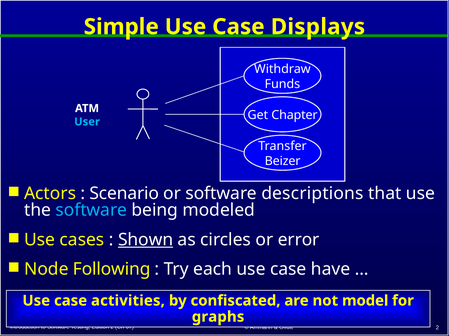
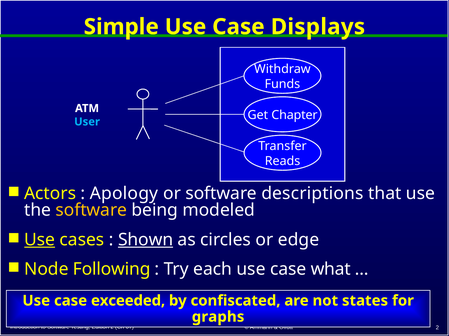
Beizer: Beizer -> Reads
Scenario: Scenario -> Apology
software at (91, 211) colour: light blue -> yellow
Use at (40, 240) underline: none -> present
error: error -> edge
have: have -> what
activities: activities -> exceeded
model: model -> states
